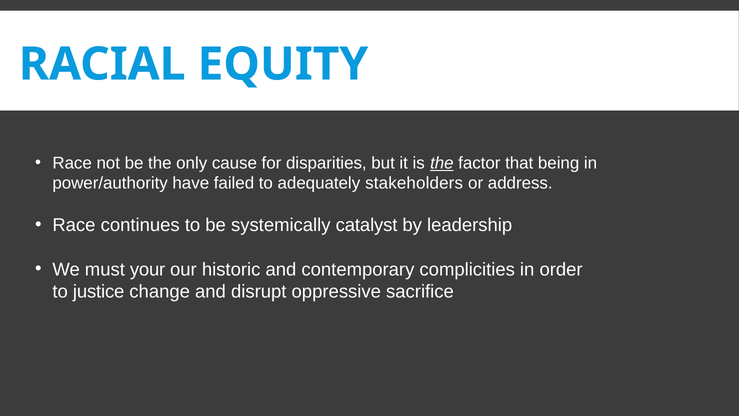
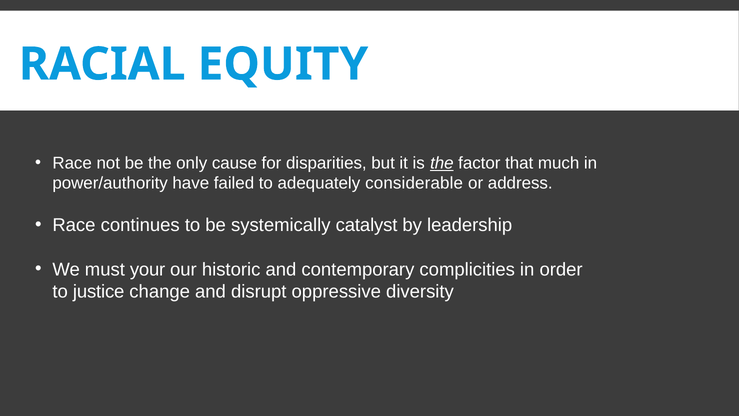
being: being -> much
stakeholders: stakeholders -> considerable
sacrifice: sacrifice -> diversity
